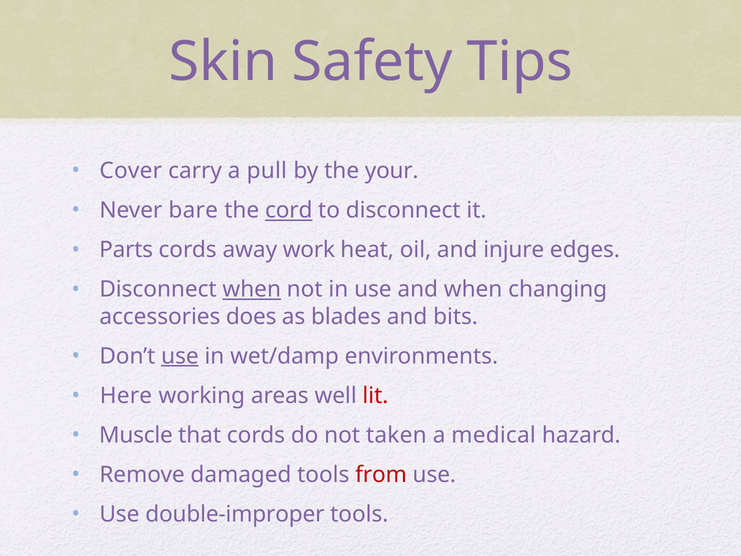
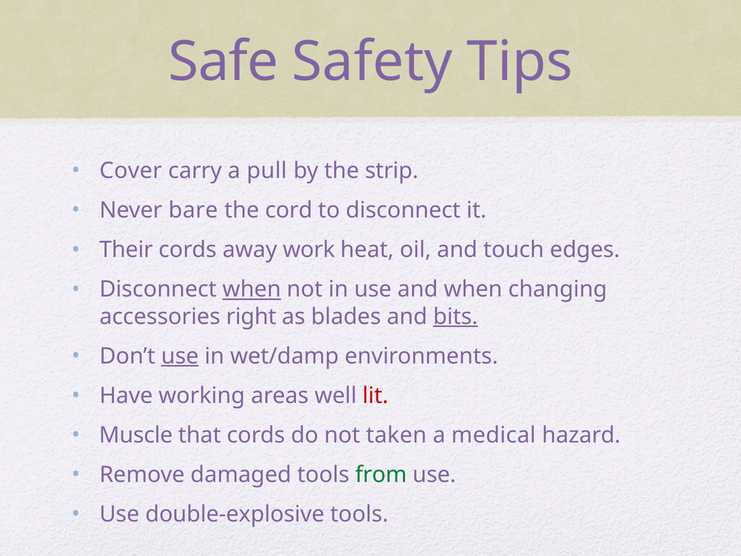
Skin: Skin -> Safe
your: your -> strip
cord underline: present -> none
Parts: Parts -> Their
injure: injure -> touch
does: does -> right
bits underline: none -> present
Here: Here -> Have
from colour: red -> green
double-improper: double-improper -> double-explosive
